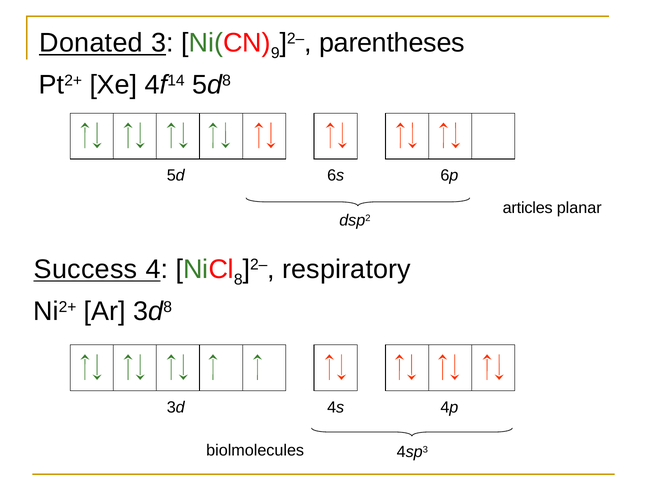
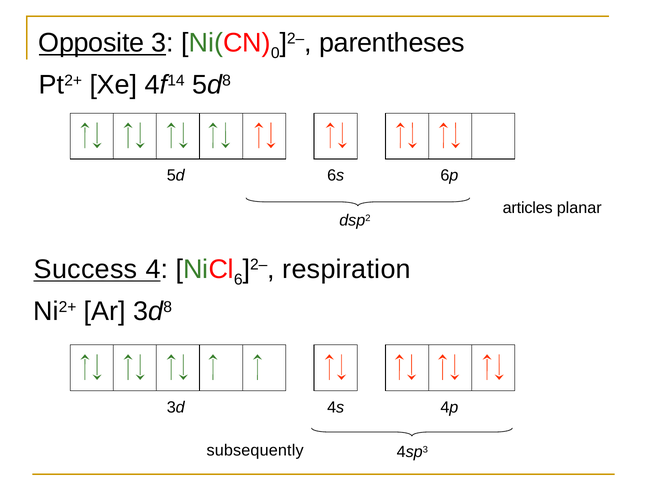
Donated: Donated -> Opposite
9: 9 -> 0
8: 8 -> 6
respiratory: respiratory -> respiration
biolmolecules: biolmolecules -> subsequently
